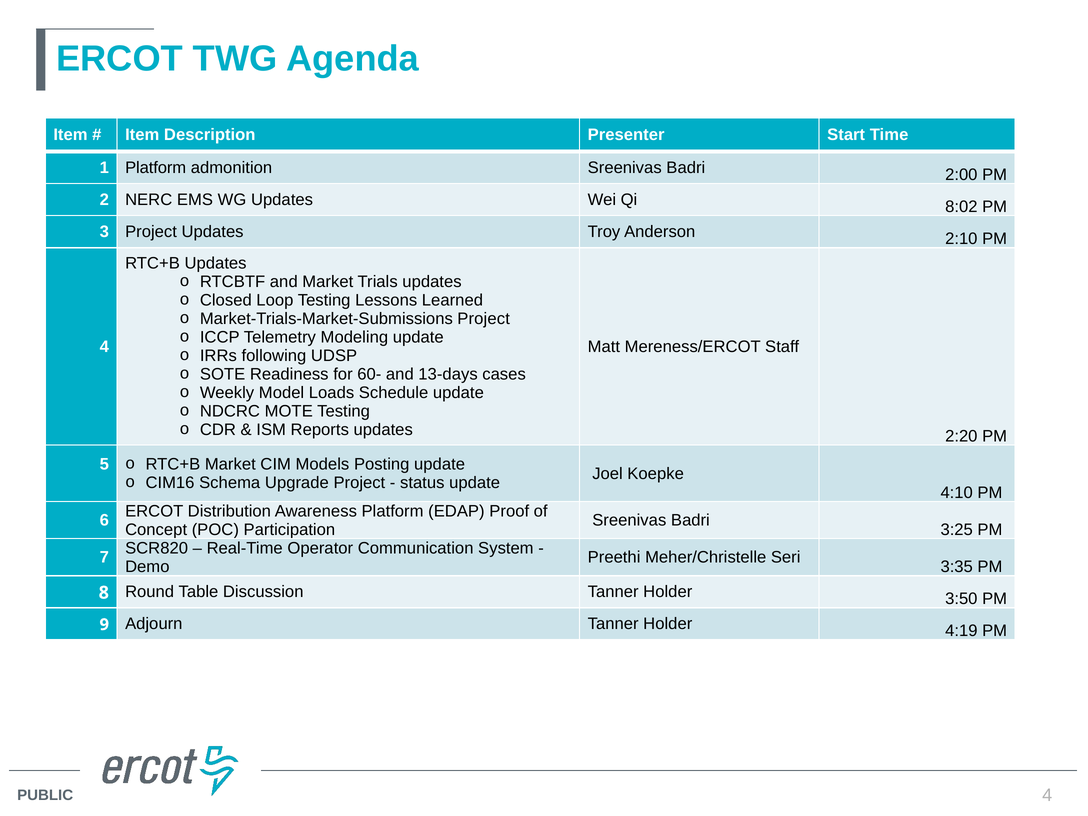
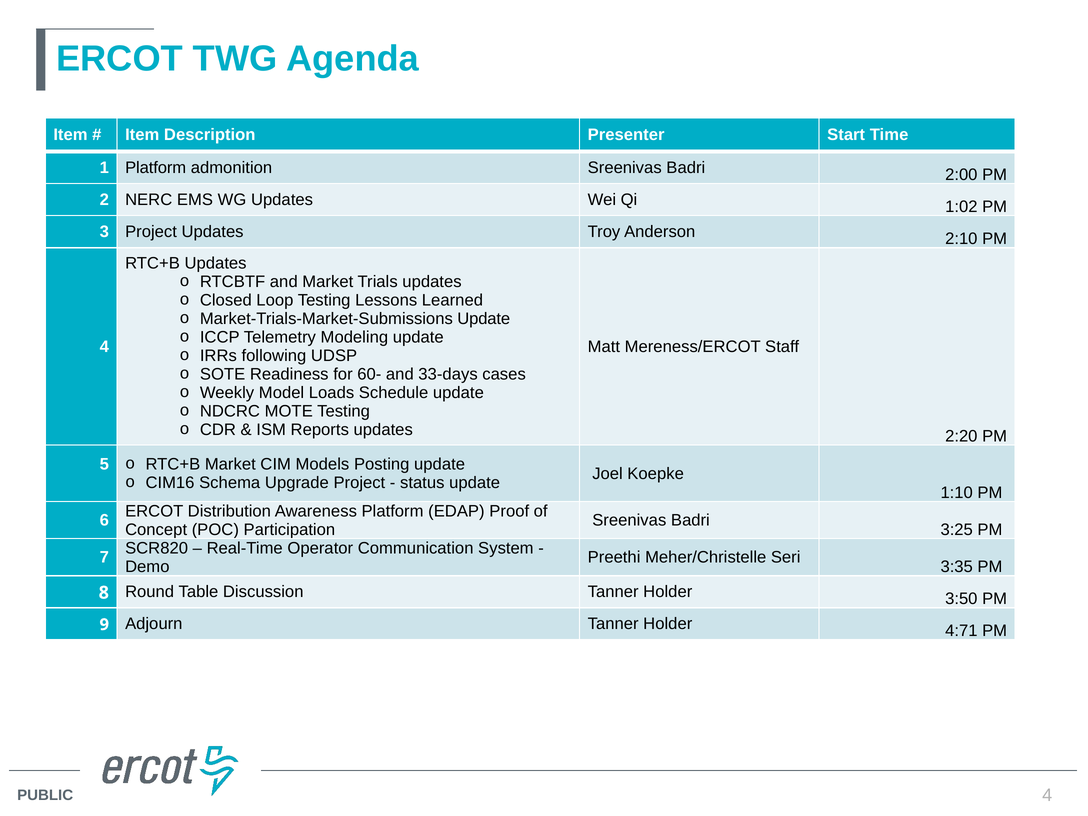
8:02: 8:02 -> 1:02
Market-Trials-Market-Submissions Project: Project -> Update
13-days: 13-days -> 33-days
4:10: 4:10 -> 1:10
4:19: 4:19 -> 4:71
